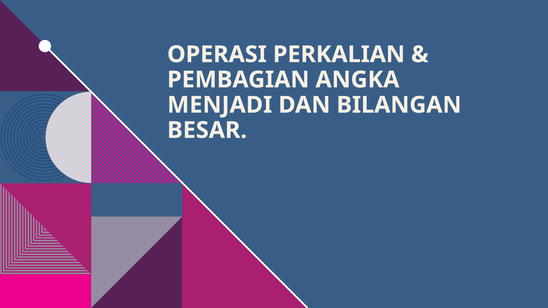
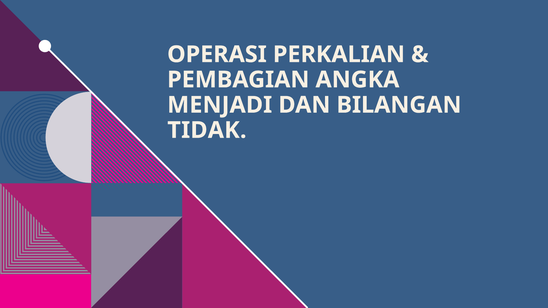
BESAR: BESAR -> TIDAK
